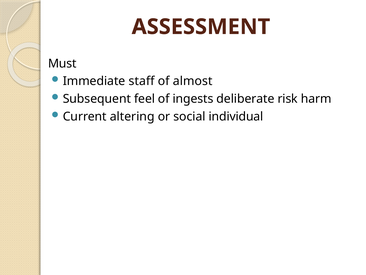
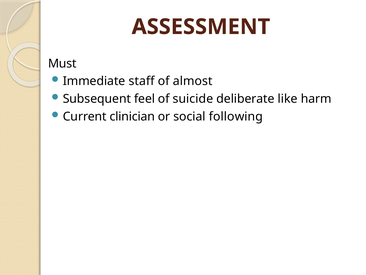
ingests: ingests -> suicide
risk: risk -> like
altering: altering -> clinician
individual: individual -> following
